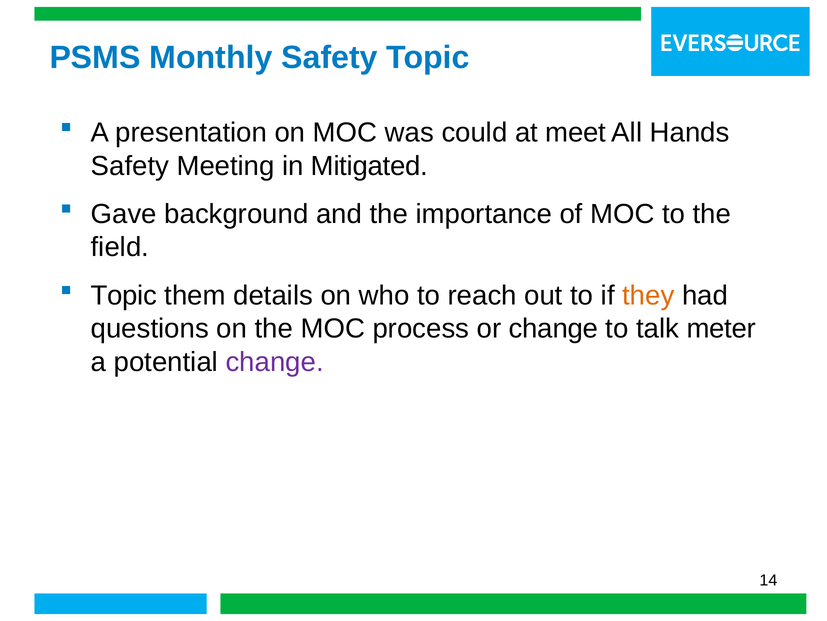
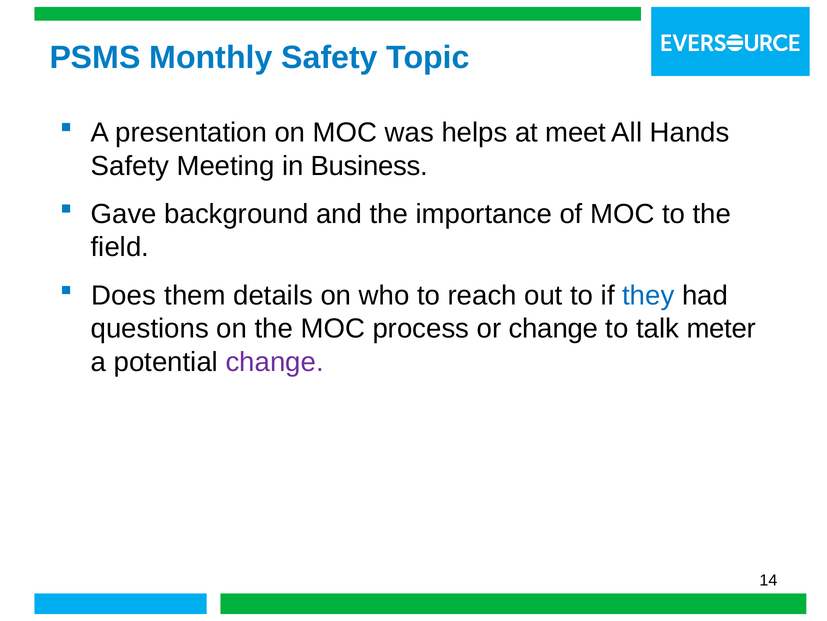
could: could -> helps
Mitigated: Mitigated -> Business
Topic at (124, 295): Topic -> Does
they colour: orange -> blue
